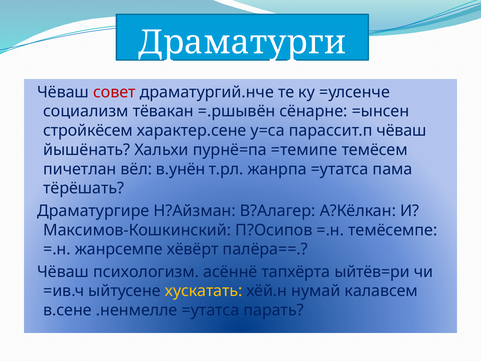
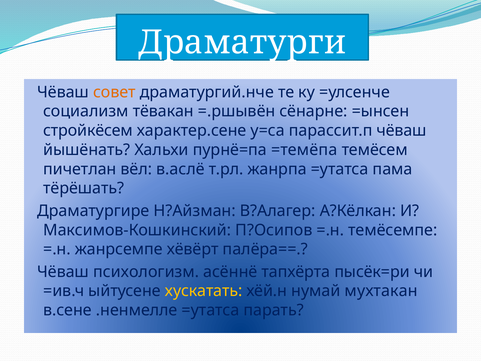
совет colour: red -> orange
=темипе: =темипе -> =темёпа
в.унён: в.унён -> в.аслё
ыйтёв=ри: ыйтёв=ри -> пысёк=ри
калавсем: калавсем -> мухтакан
